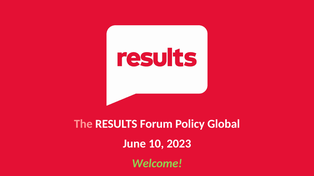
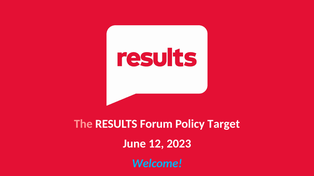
Global: Global -> Target
10: 10 -> 12
Welcome colour: light green -> light blue
